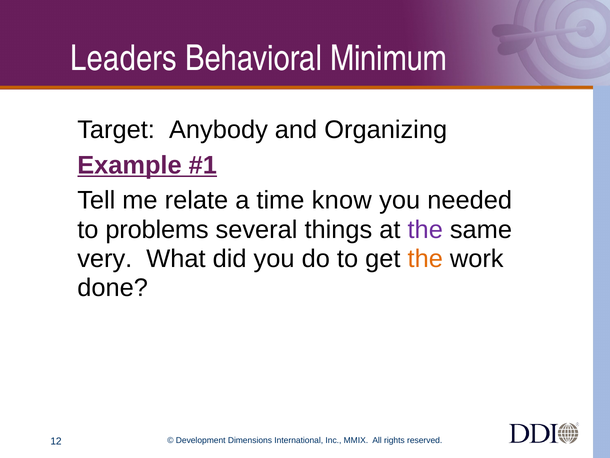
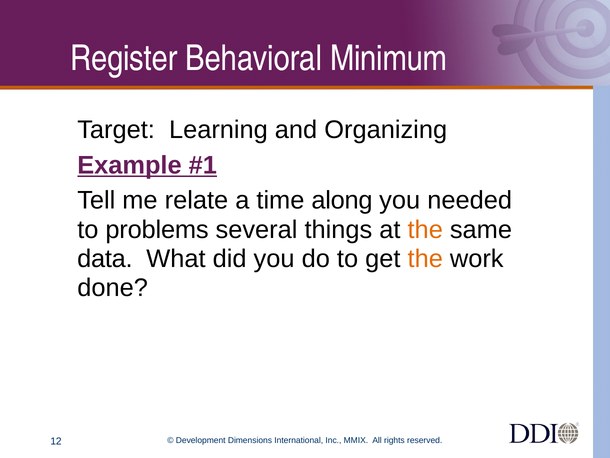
Leaders: Leaders -> Register
Anybody: Anybody -> Learning
know: know -> along
the at (425, 229) colour: purple -> orange
very: very -> data
